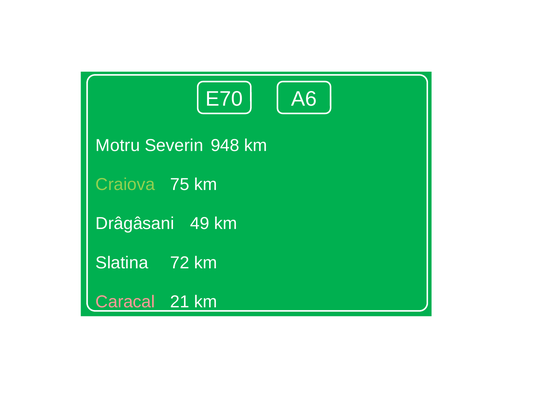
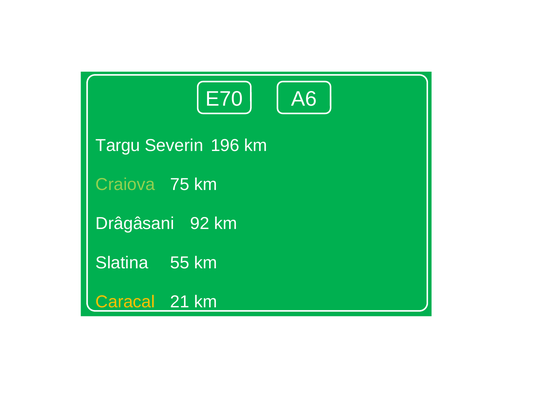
Motru: Motru -> Targu
948: 948 -> 196
49: 49 -> 92
72: 72 -> 55
Caracal colour: pink -> yellow
